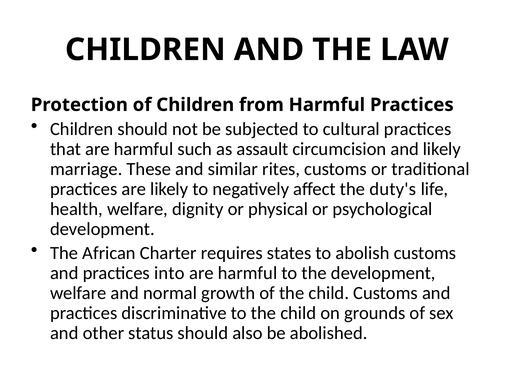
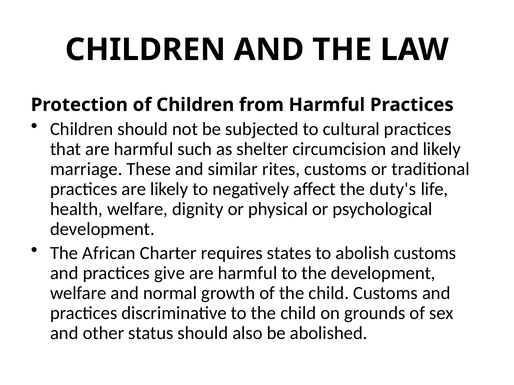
assault: assault -> shelter
into: into -> give
